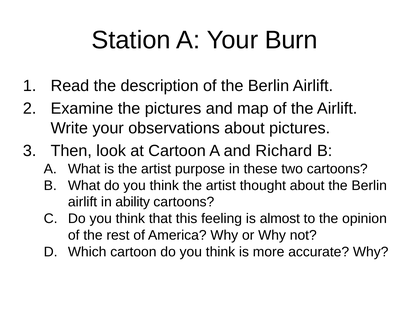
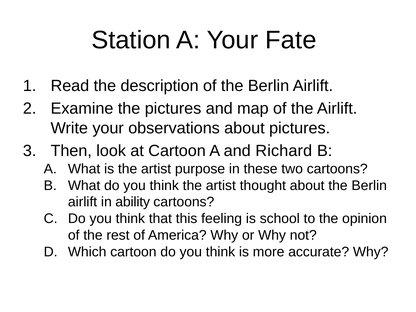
Burn: Burn -> Fate
almost: almost -> school
